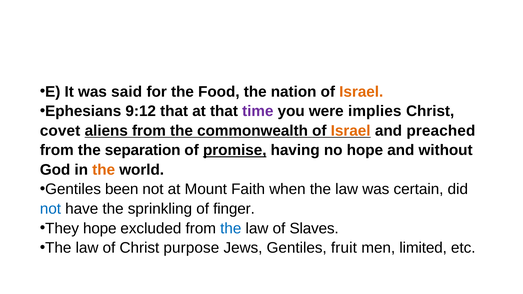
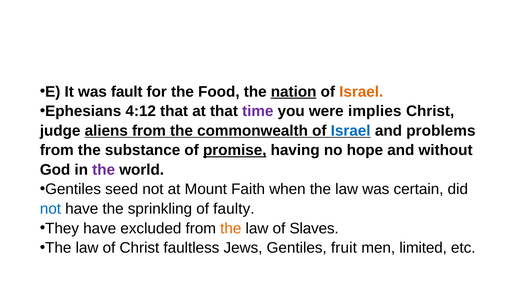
said: said -> fault
nation underline: none -> present
9:12: 9:12 -> 4:12
covet: covet -> judge
Israel at (351, 131) colour: orange -> blue
preached: preached -> problems
separation: separation -> substance
the at (104, 170) colour: orange -> purple
been: been -> seed
finger: finger -> faulty
They hope: hope -> have
the at (231, 228) colour: blue -> orange
purpose: purpose -> faultless
